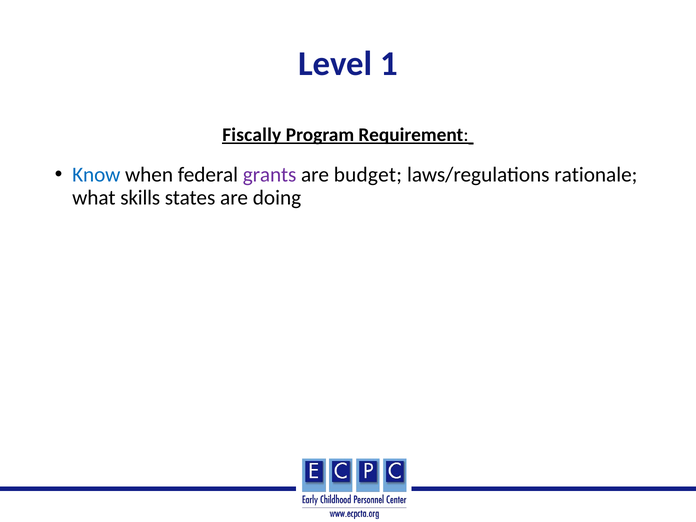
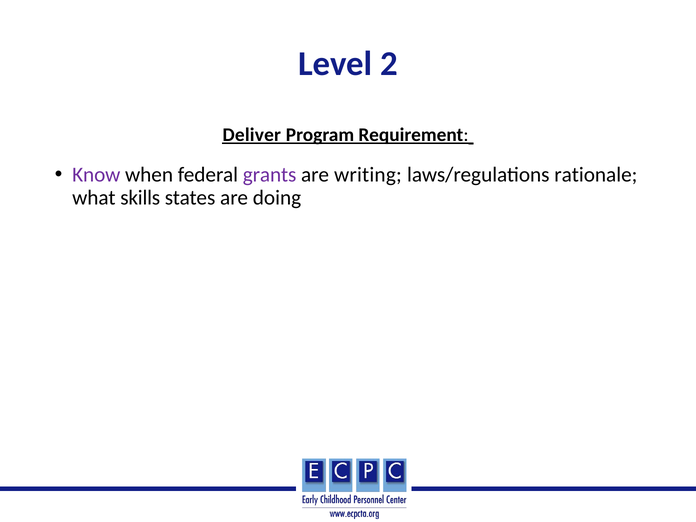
1: 1 -> 2
Fiscally: Fiscally -> Deliver
Know colour: blue -> purple
budget: budget -> writing
